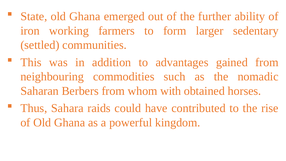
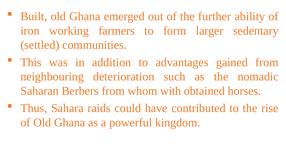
State: State -> Built
commodities: commodities -> deterioration
